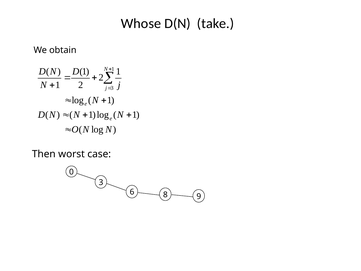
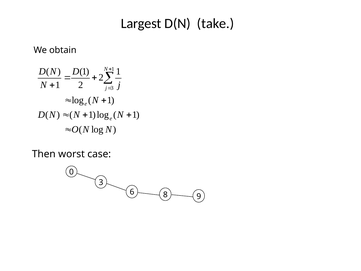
Whose: Whose -> Largest
